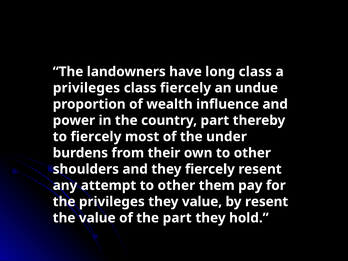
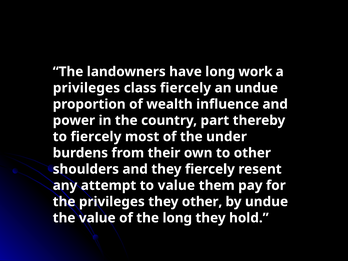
long class: class -> work
attempt to other: other -> value
they value: value -> other
by resent: resent -> undue
the part: part -> long
